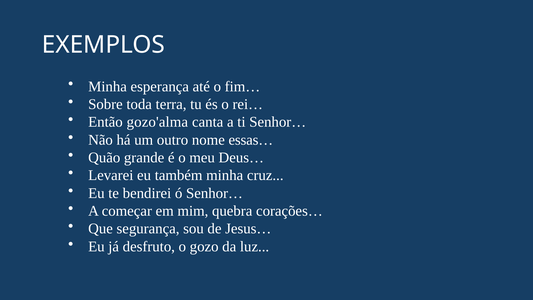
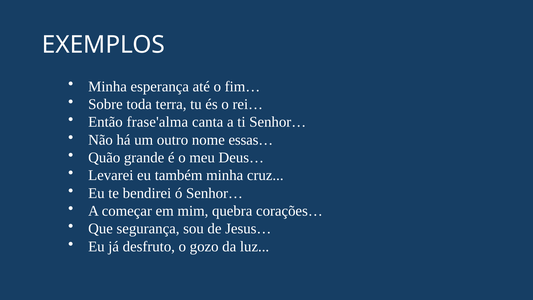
gozo'alma: gozo'alma -> frase'alma
